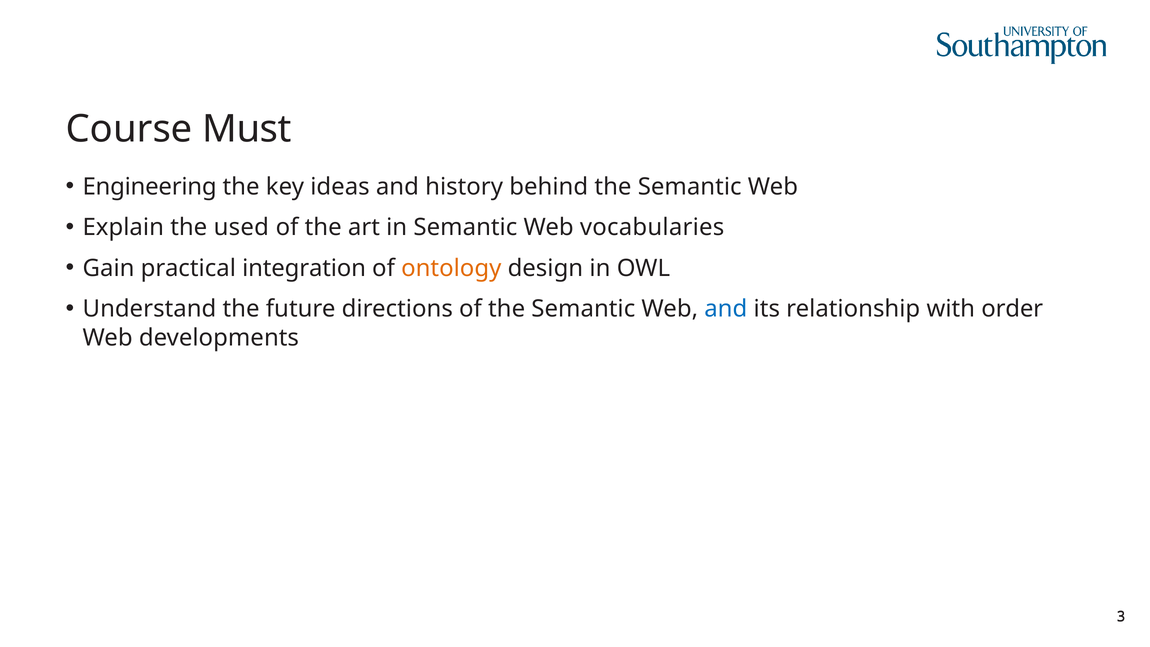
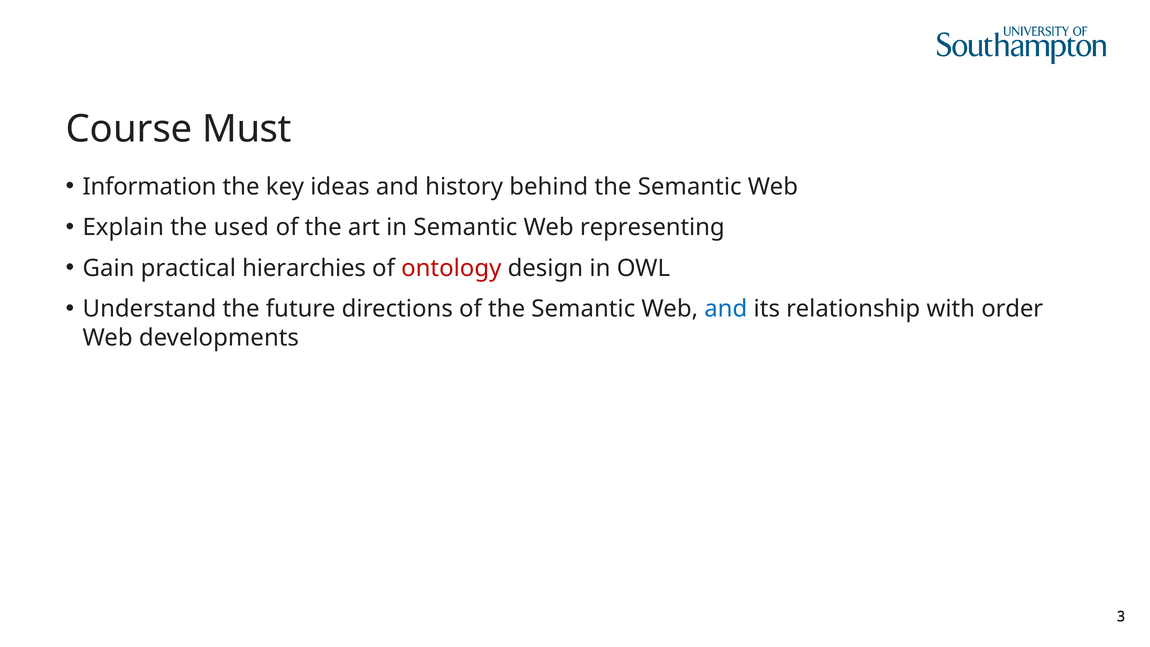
Engineering: Engineering -> Information
vocabularies: vocabularies -> representing
integration: integration -> hierarchies
ontology colour: orange -> red
